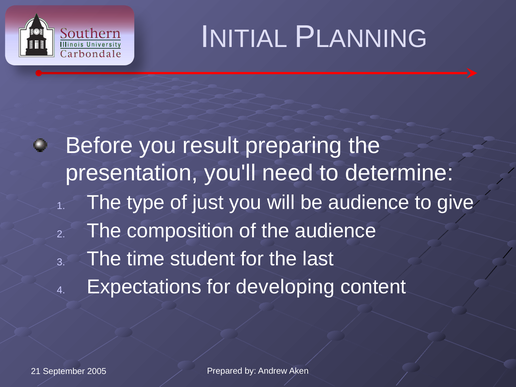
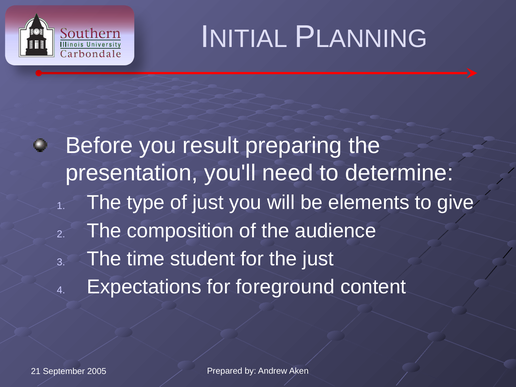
be audience: audience -> elements
the last: last -> just
developing: developing -> foreground
